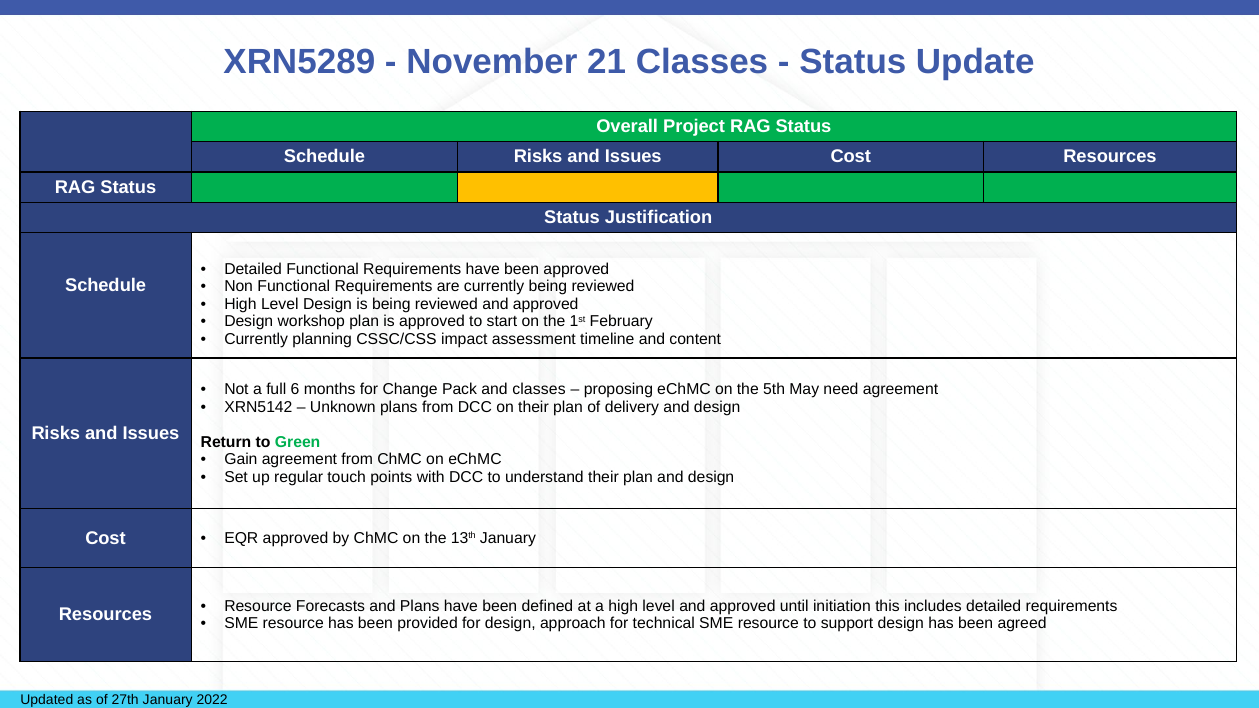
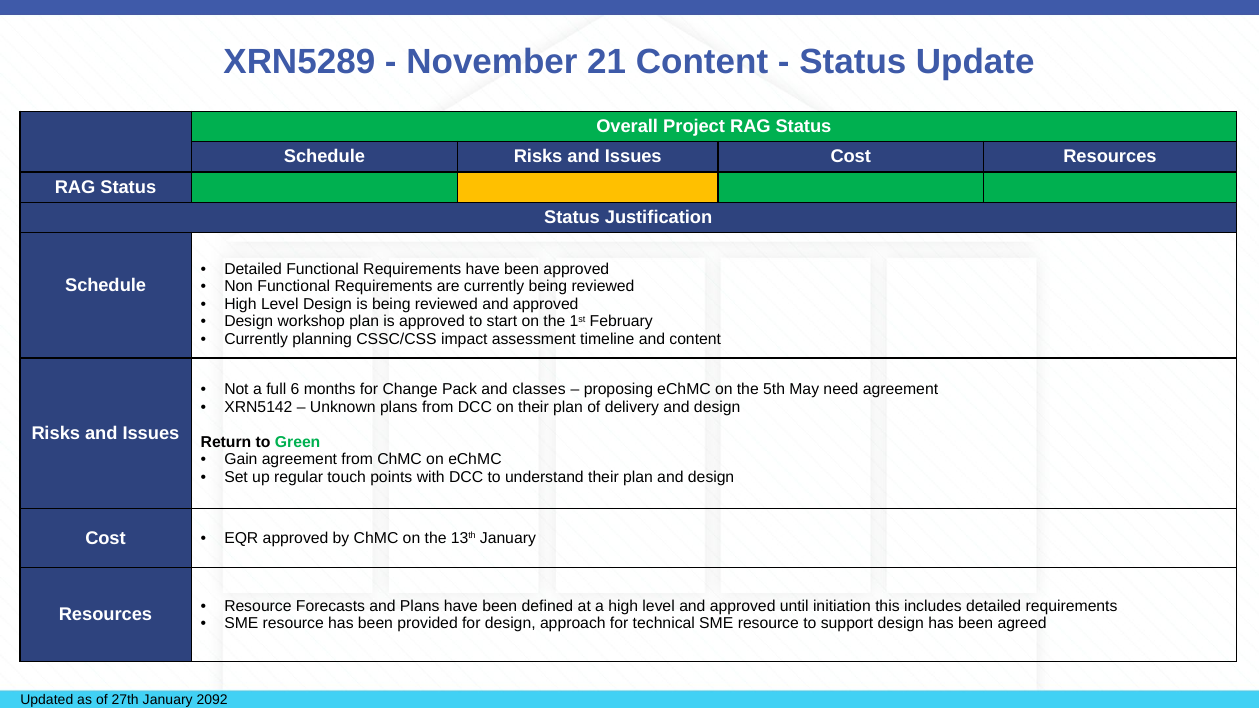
21 Classes: Classes -> Content
2022: 2022 -> 2092
